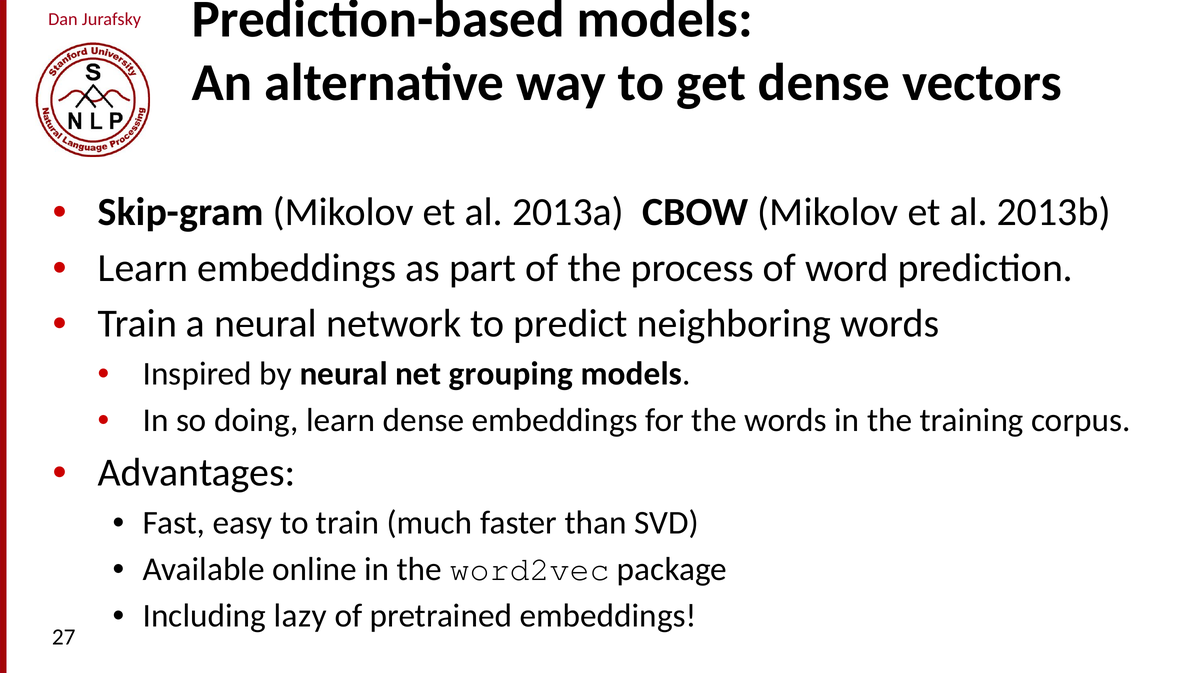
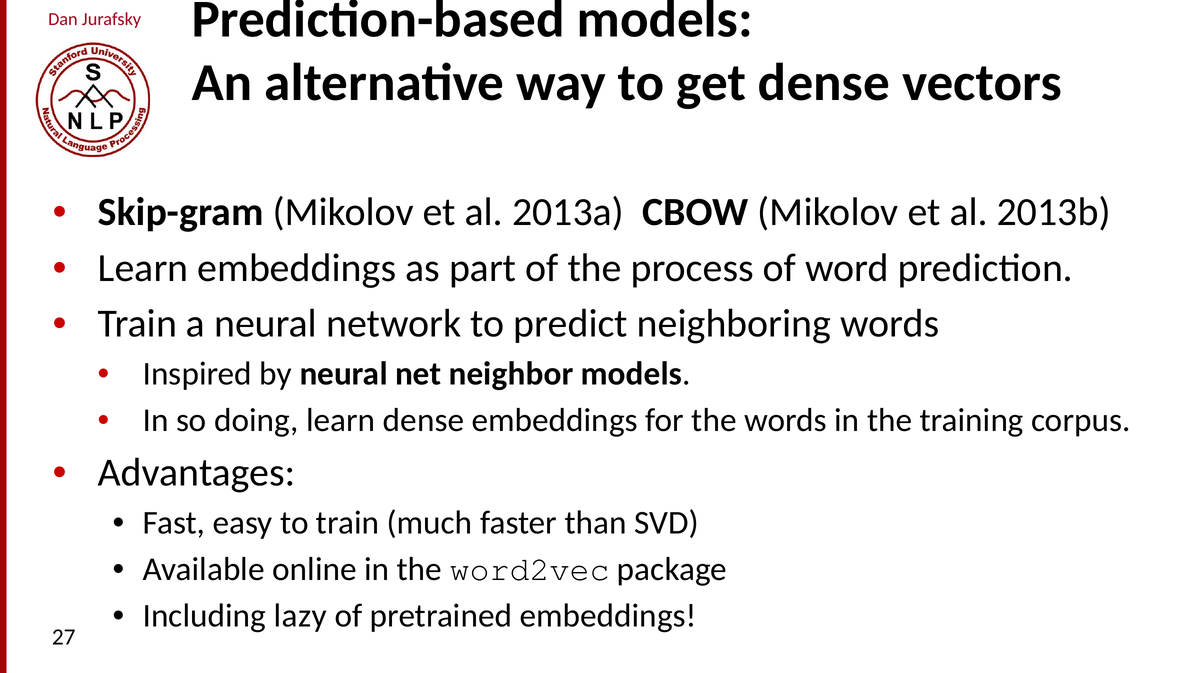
grouping: grouping -> neighbor
